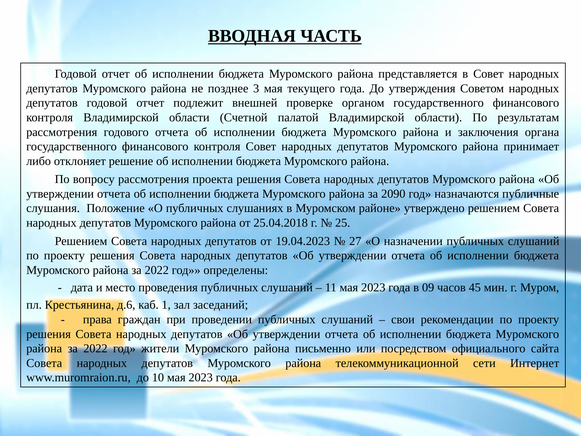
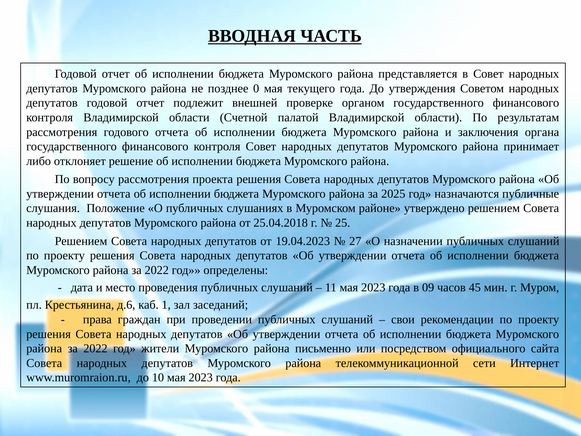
3: 3 -> 0
2090: 2090 -> 2025
